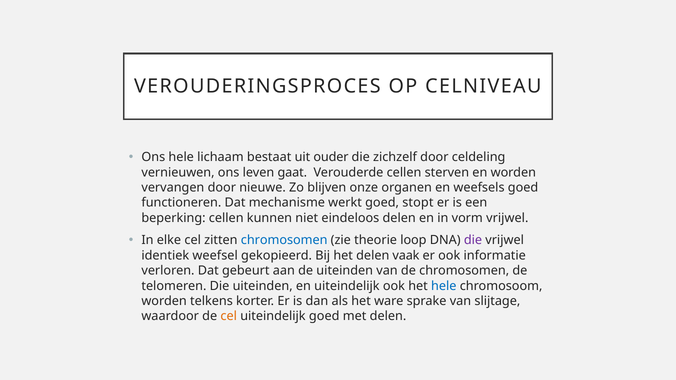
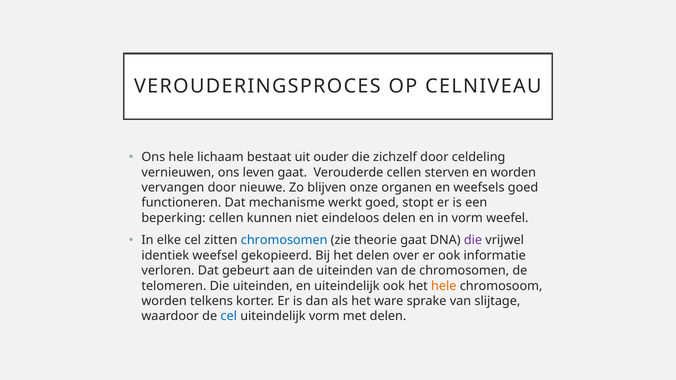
vorm vrijwel: vrijwel -> weefel
theorie loop: loop -> gaat
vaak: vaak -> over
hele at (444, 286) colour: blue -> orange
cel at (229, 316) colour: orange -> blue
uiteindelijk goed: goed -> vorm
